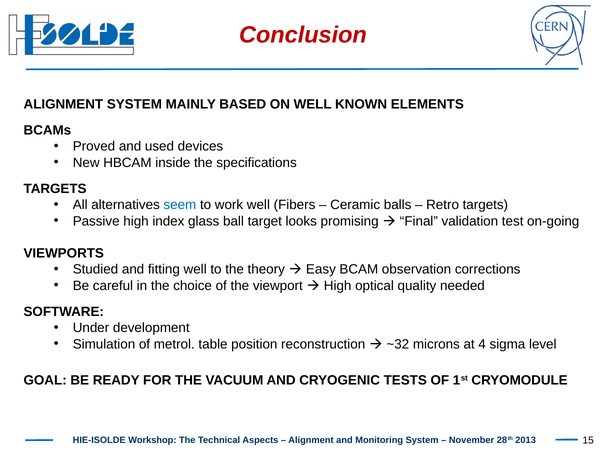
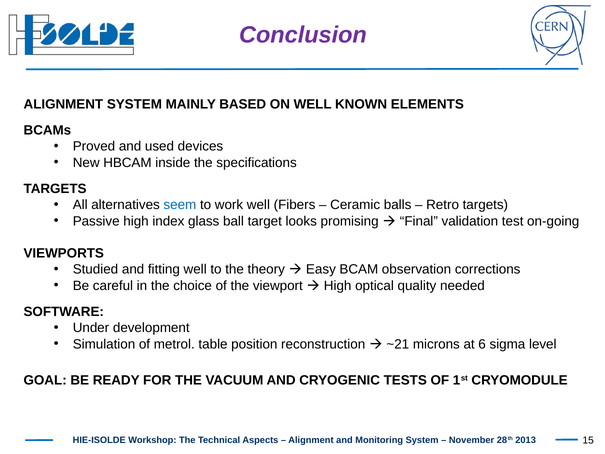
Conclusion colour: red -> purple
~32: ~32 -> ~21
4: 4 -> 6
